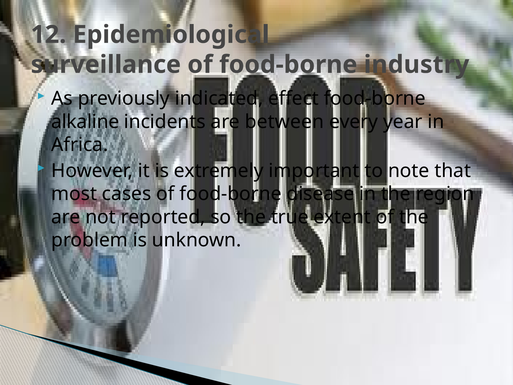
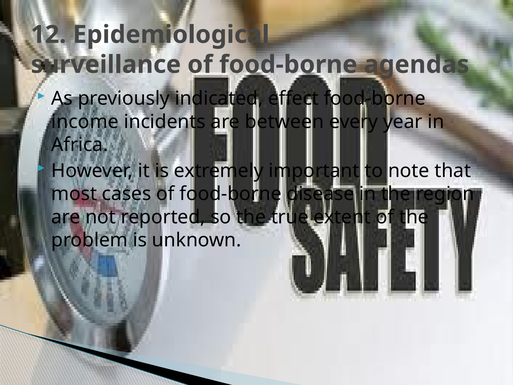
industry: industry -> agendas
alkaline: alkaline -> income
